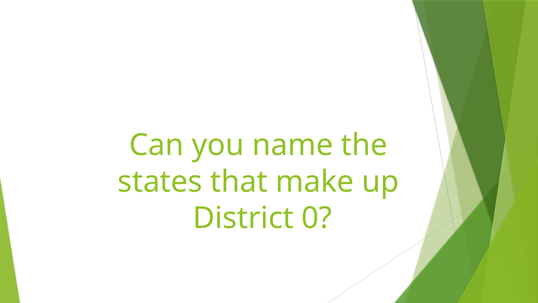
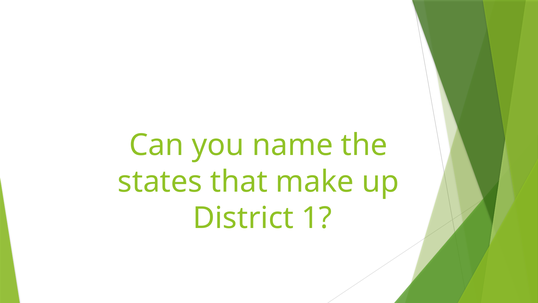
0: 0 -> 1
